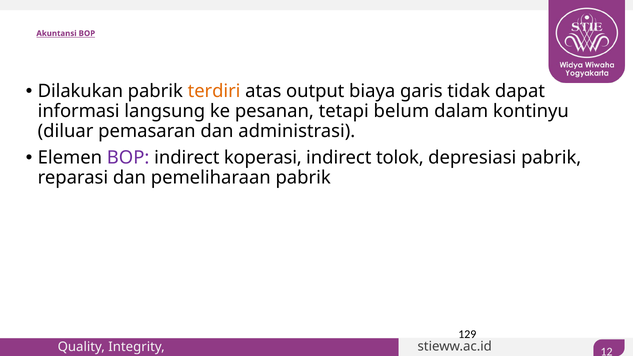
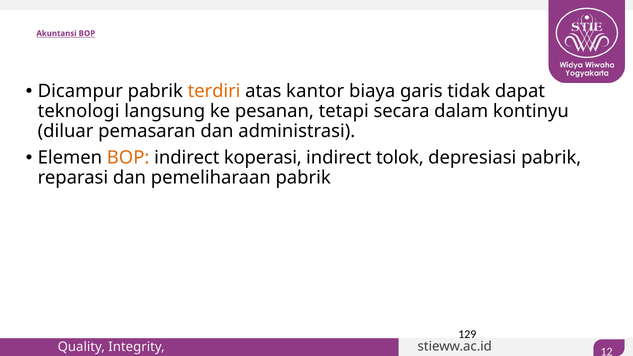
Dilakukan: Dilakukan -> Dicampur
output: output -> kantor
informasi: informasi -> teknologi
belum: belum -> secara
BOP at (128, 158) colour: purple -> orange
